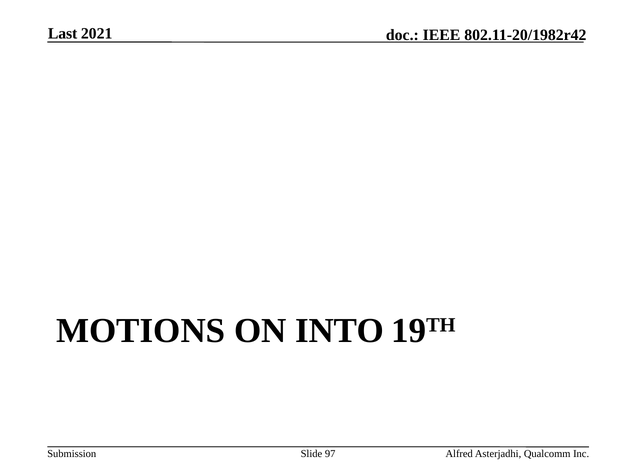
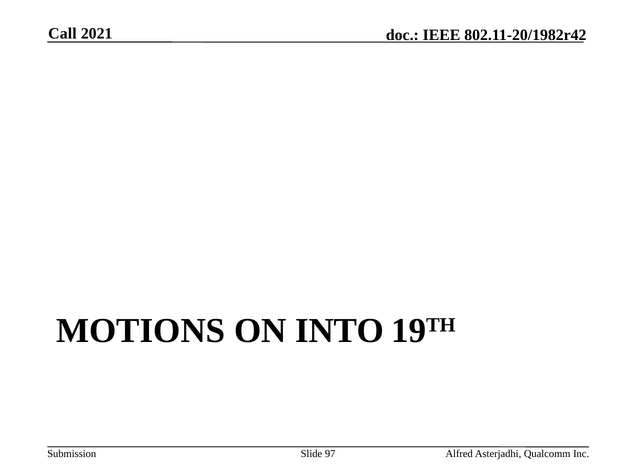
Last: Last -> Call
